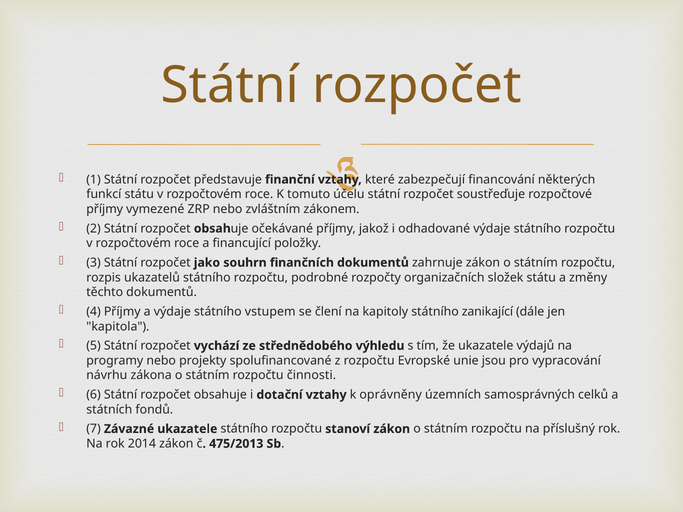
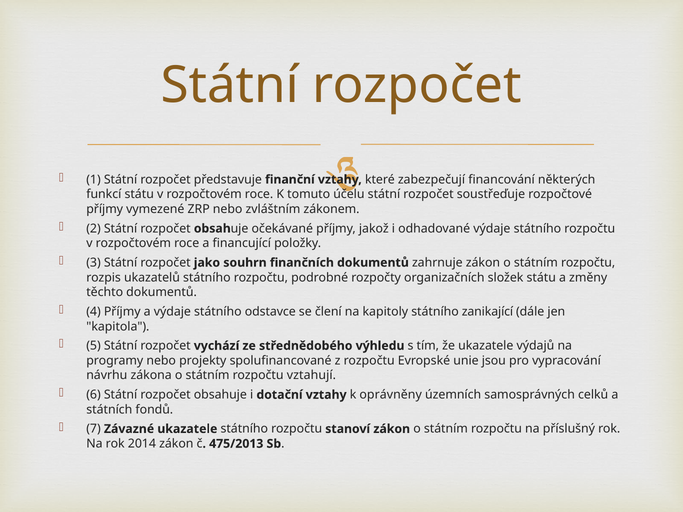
vstupem: vstupem -> odstavce
činnosti: činnosti -> vztahují
